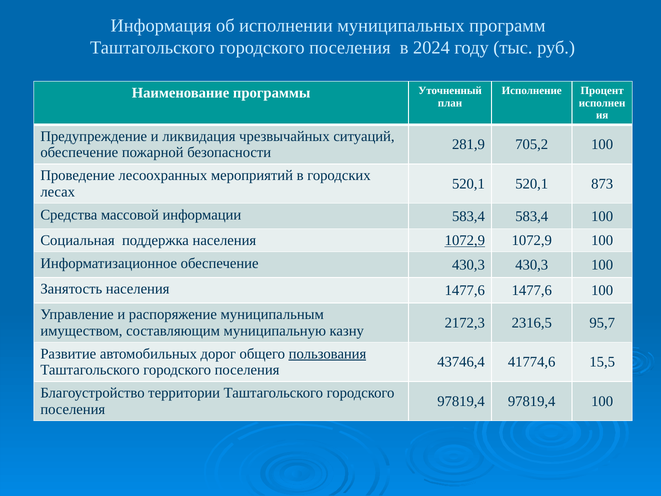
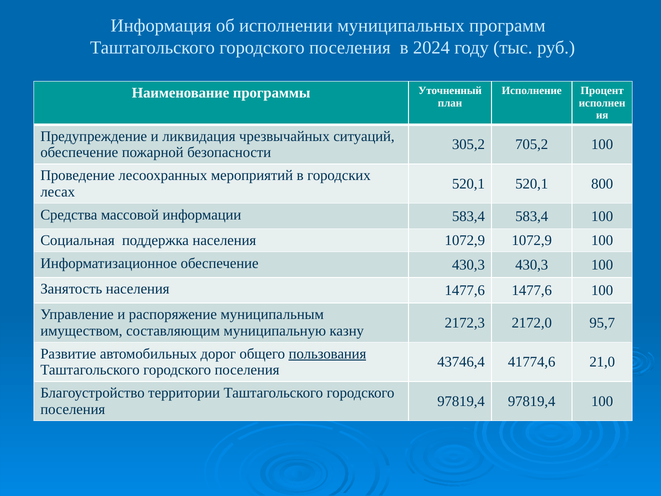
281,9: 281,9 -> 305,2
873: 873 -> 800
1072,9 at (465, 240) underline: present -> none
2316,5: 2316,5 -> 2172,0
15,5: 15,5 -> 21,0
